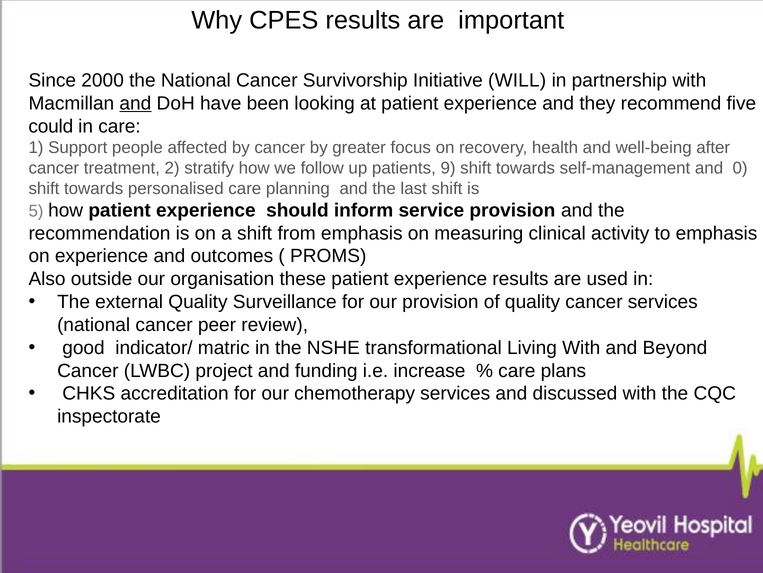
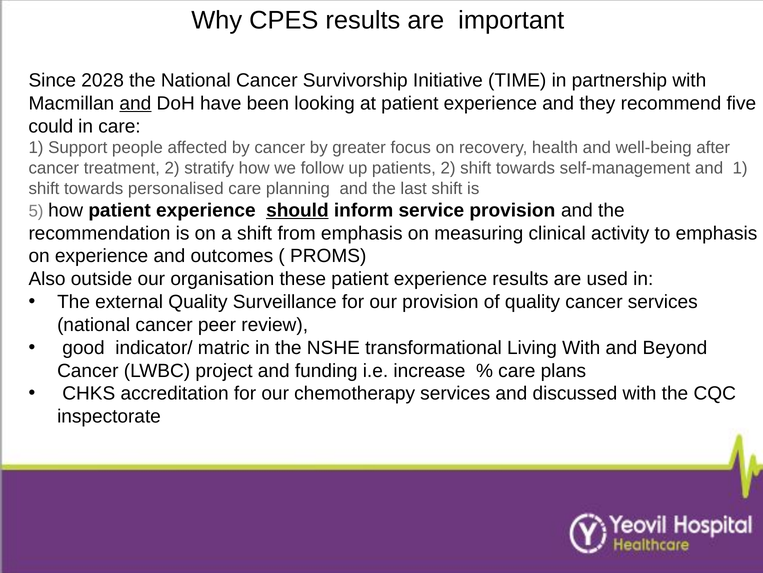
2000: 2000 -> 2028
WILL: WILL -> TIME
patients 9: 9 -> 2
and 0: 0 -> 1
should underline: none -> present
